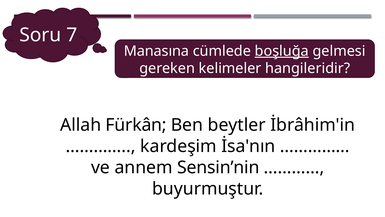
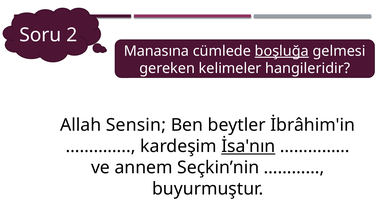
7: 7 -> 2
Fürkân: Fürkân -> Sensin
İsa'nın underline: none -> present
Sensin’nin: Sensin’nin -> Seçkin’nin
